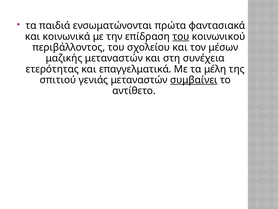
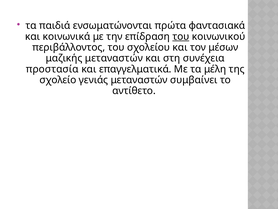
ετερότητας: ετερότητας -> προστασία
σπιτιού: σπιτιού -> σχολείο
συμβαίνει underline: present -> none
